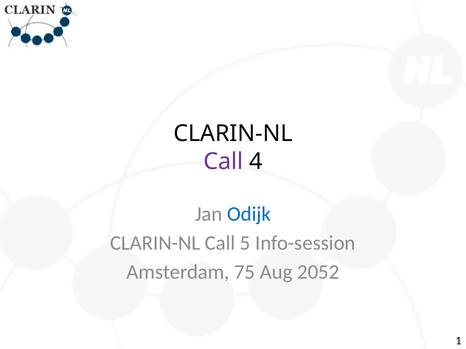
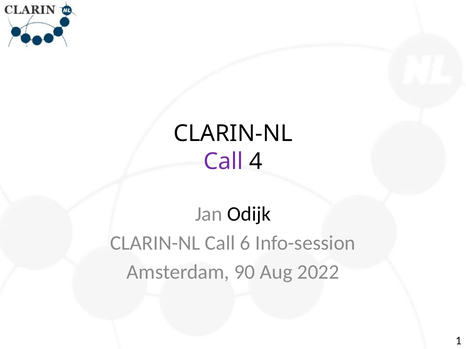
Odijk colour: blue -> black
5: 5 -> 6
75: 75 -> 90
2052: 2052 -> 2022
